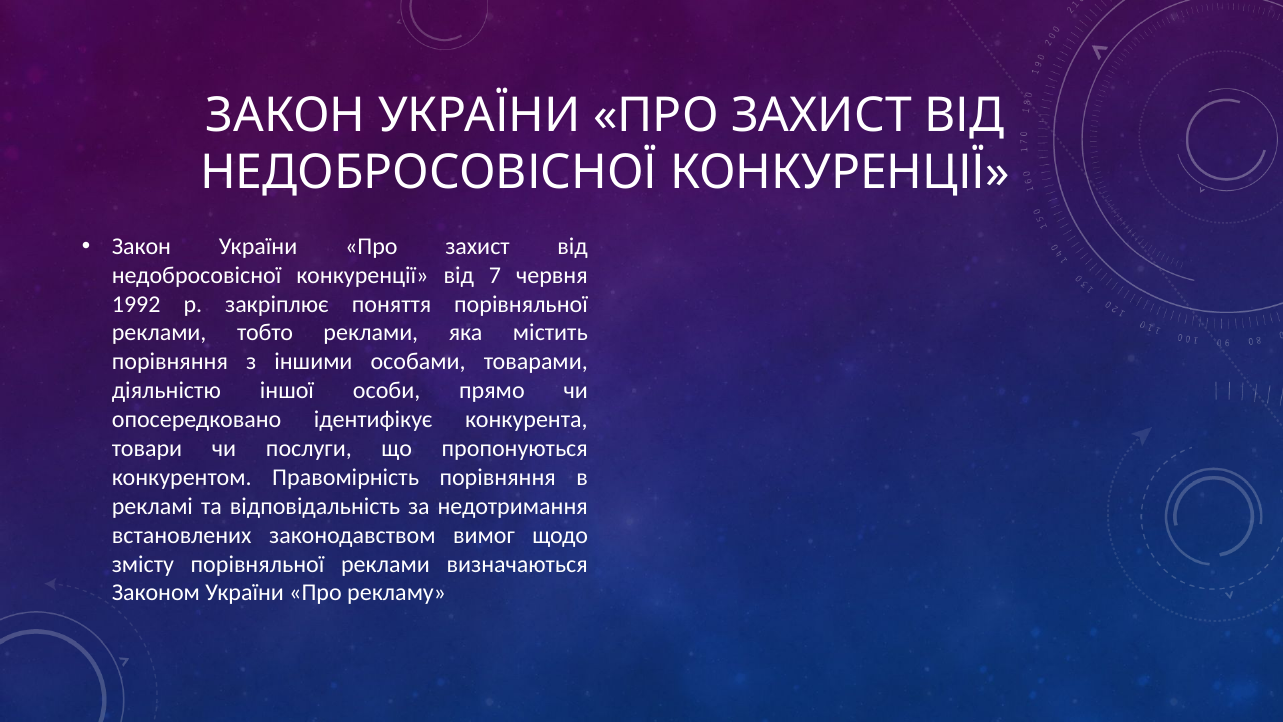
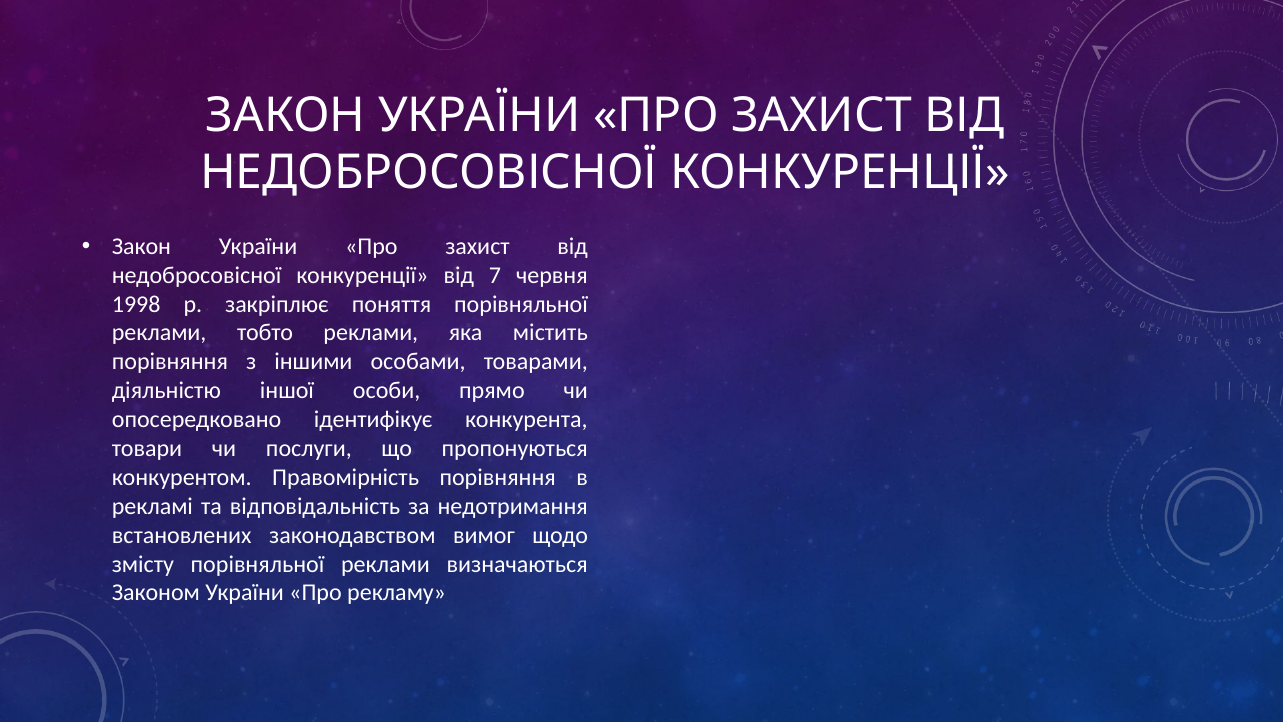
1992: 1992 -> 1998
